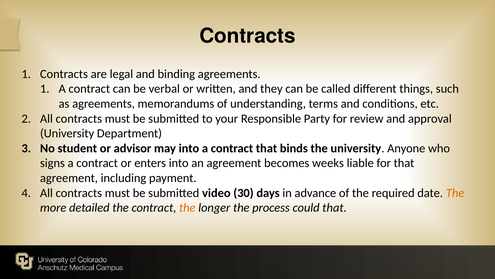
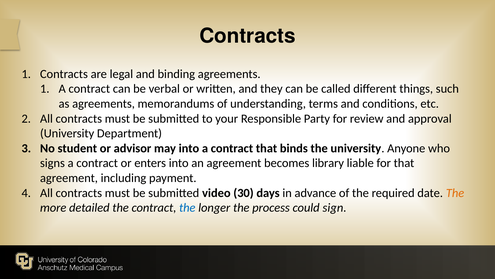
weeks: weeks -> library
the at (187, 207) colour: orange -> blue
could that: that -> sign
